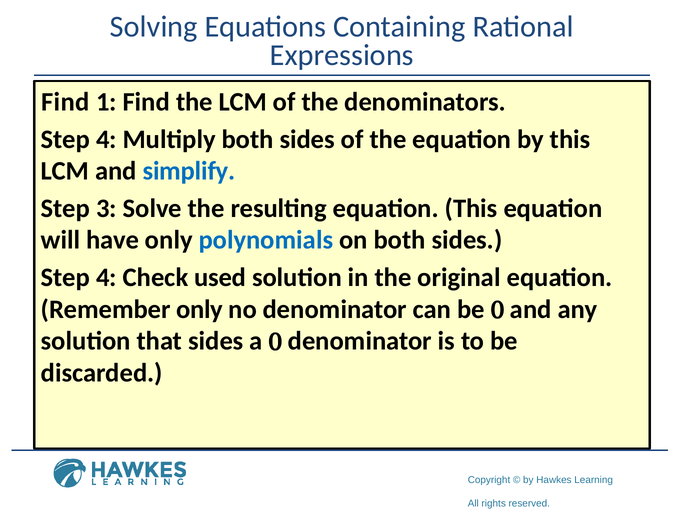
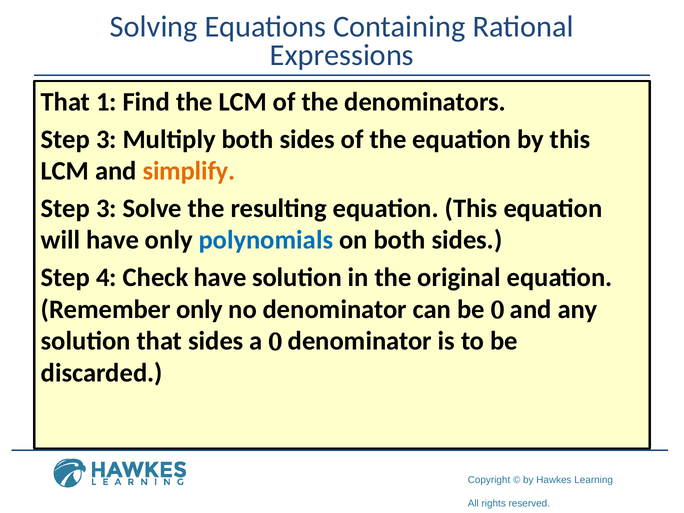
Find at (65, 102): Find -> That
4 at (106, 139): 4 -> 3
simplify colour: blue -> orange
Check used: used -> have
